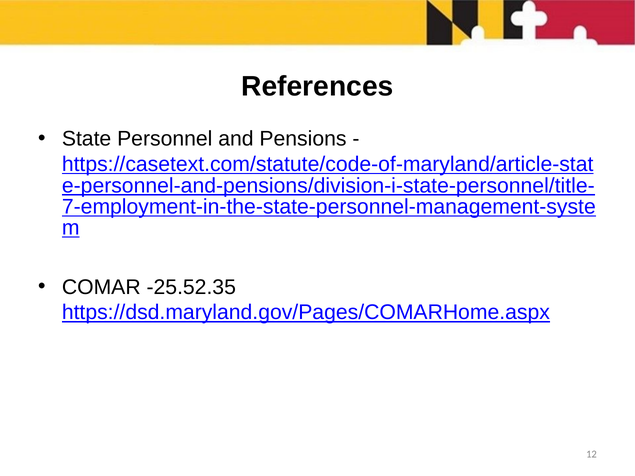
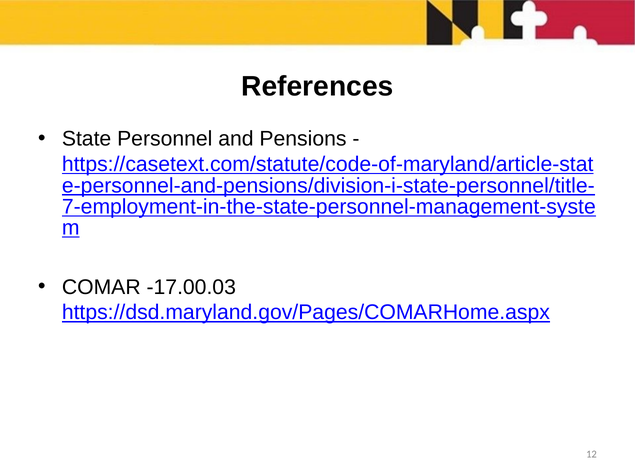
-25.52.35: -25.52.35 -> -17.00.03
